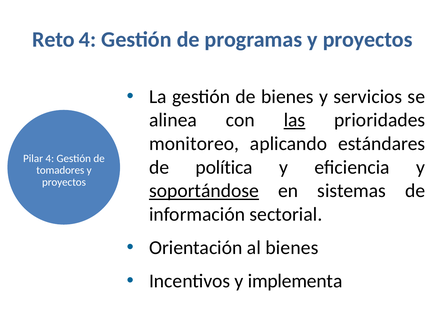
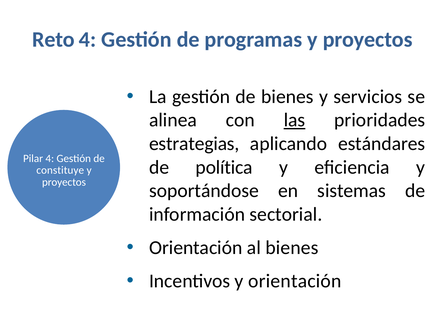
monitoreo: monitoreo -> estrategias
tomadores: tomadores -> constituye
soportándose underline: present -> none
y implementa: implementa -> orientación
